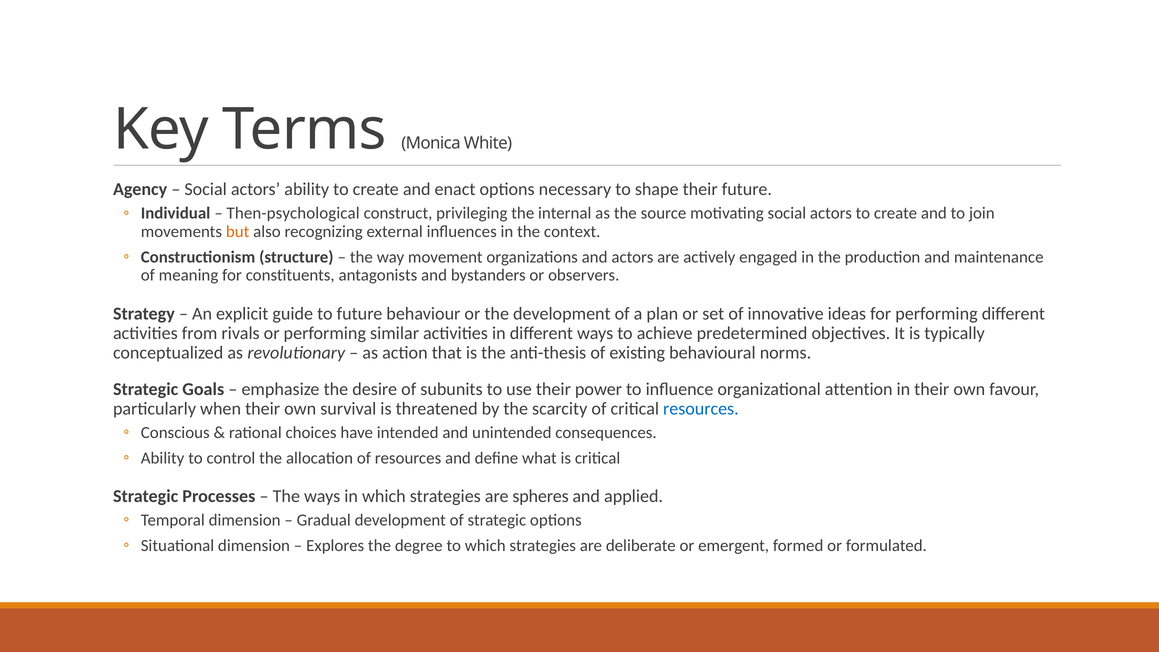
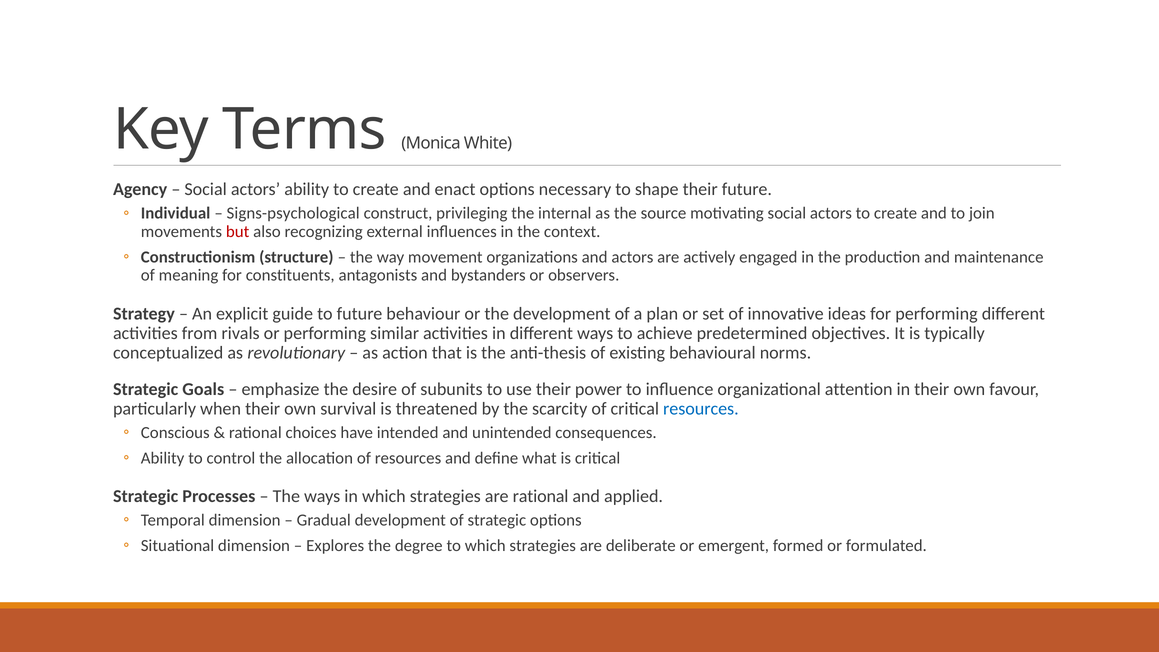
Then-psychological: Then-psychological -> Signs-psychological
but colour: orange -> red
are spheres: spheres -> rational
